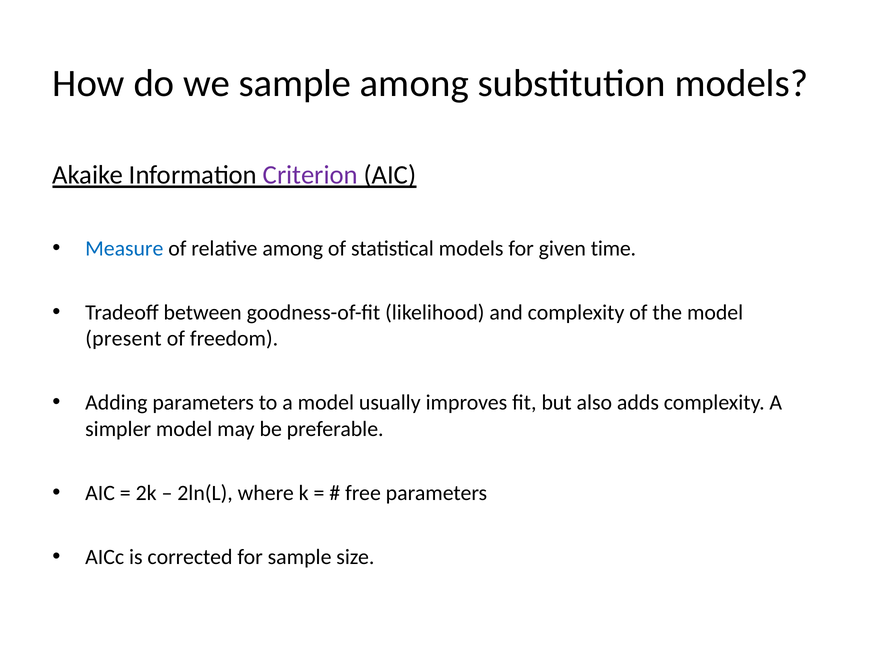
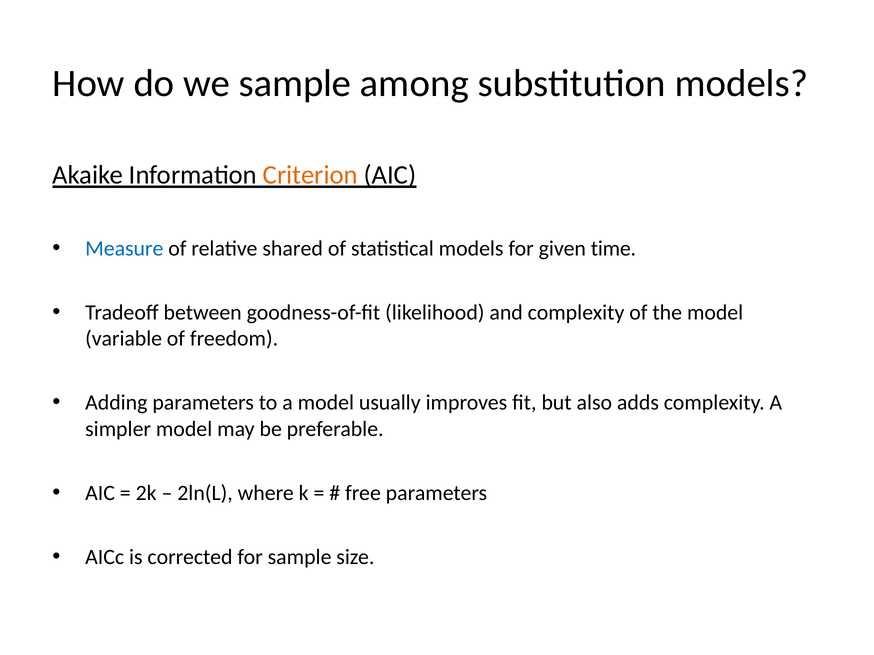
Criterion colour: purple -> orange
relative among: among -> shared
present: present -> variable
